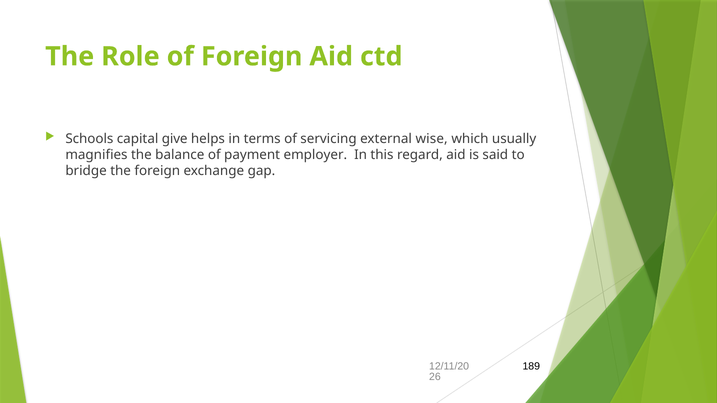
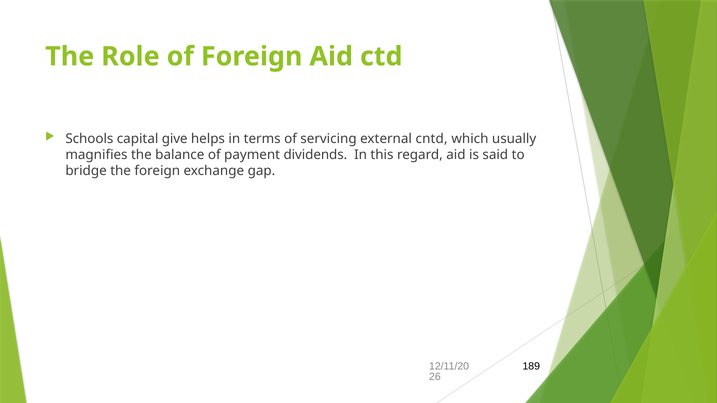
wise: wise -> cntd
employer: employer -> dividends
